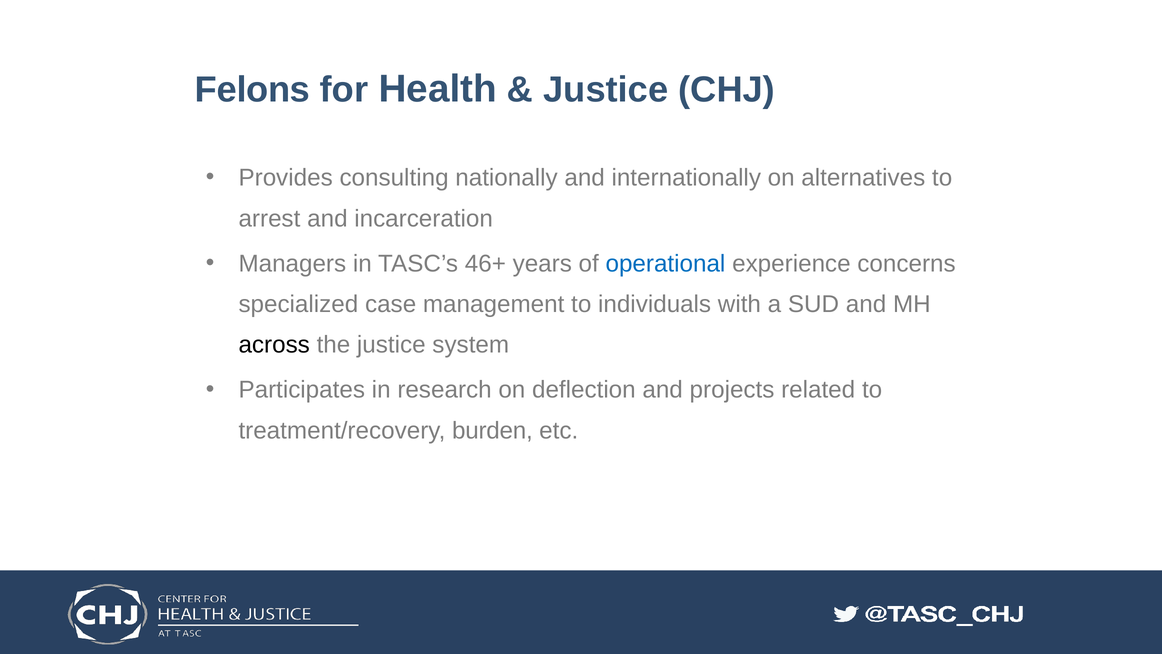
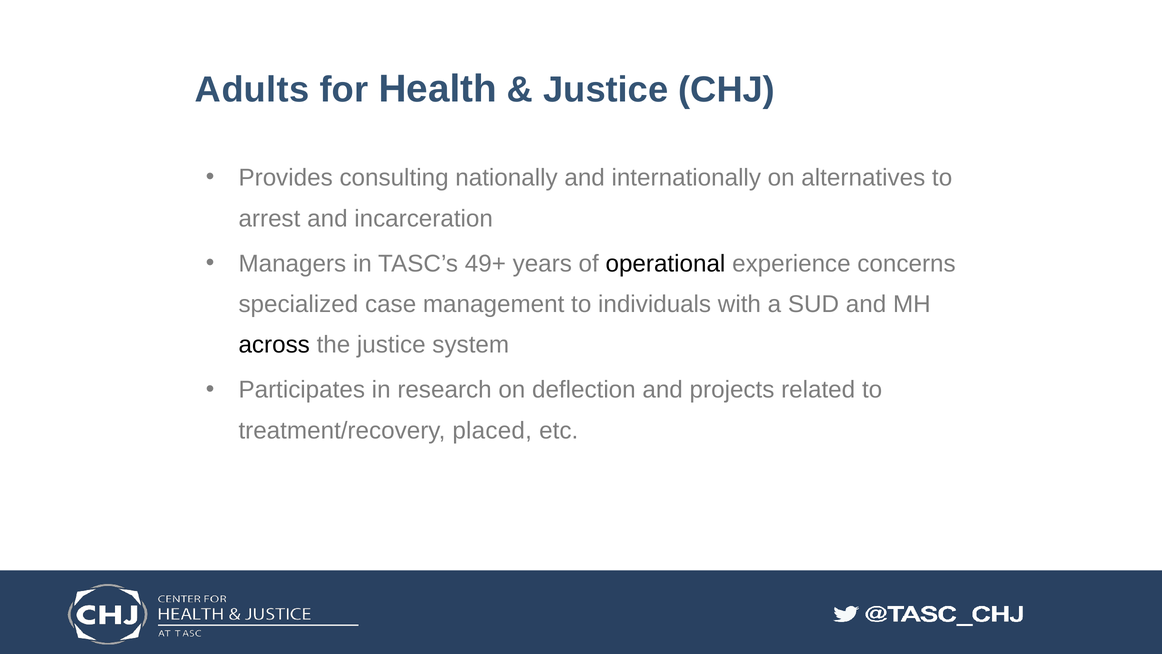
Felons: Felons -> Adults
46+: 46+ -> 49+
operational colour: blue -> black
burden: burden -> placed
